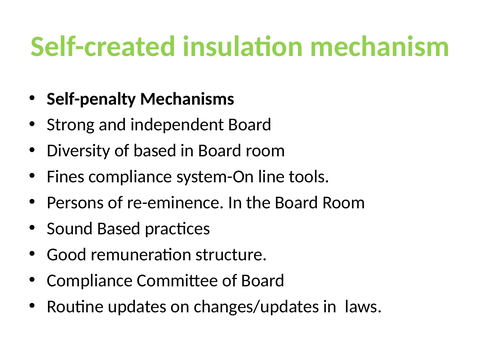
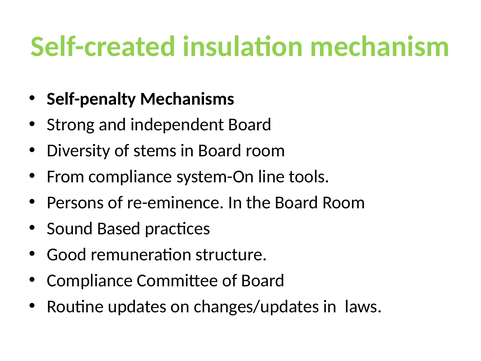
of based: based -> stems
Fines: Fines -> From
